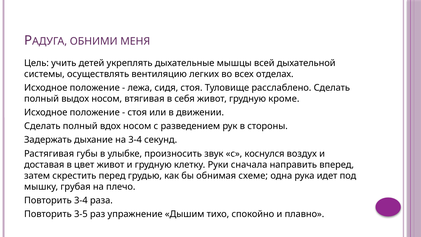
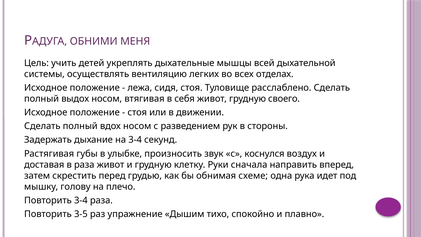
кроме: кроме -> своего
в цвет: цвет -> раза
грубая: грубая -> голову
